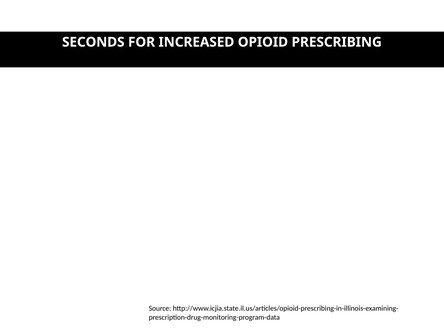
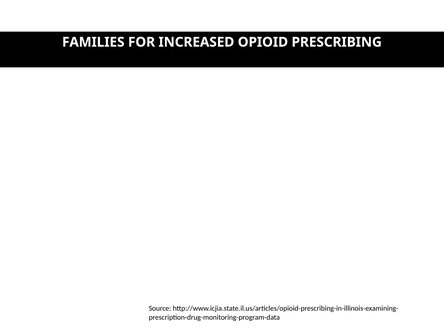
SECONDS: SECONDS -> FAMILIES
